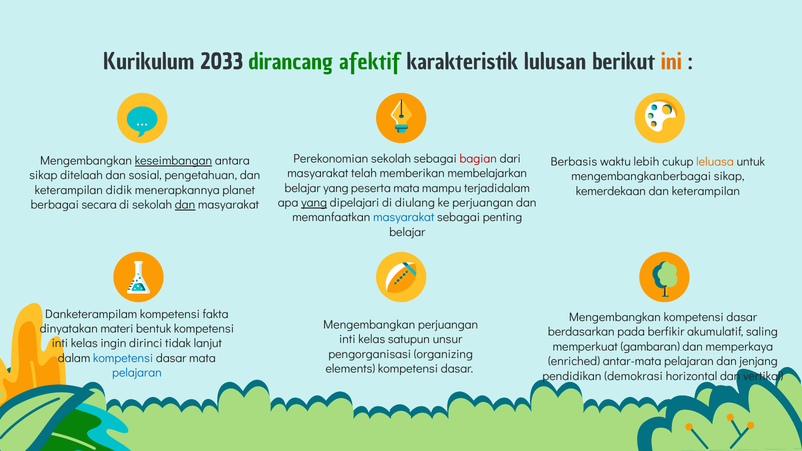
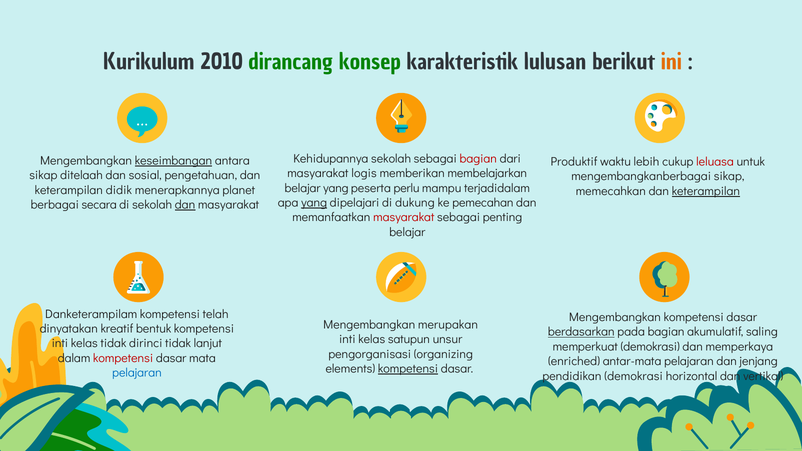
2033: 2033 -> 2010
afektif: afektif -> konsep
Perekonomian: Perekonomian -> Kehidupannya
Berbasis: Berbasis -> Produktif
leluasa colour: orange -> red
telah: telah -> logis
peserta mata: mata -> perlu
kemerdekaan: kemerdekaan -> memecahkan
keterampilan at (706, 191) underline: none -> present
diulang: diulang -> dukung
ke perjuangan: perjuangan -> pemecahan
masyarakat at (404, 218) colour: blue -> red
fakta: fakta -> telah
Mengembangkan perjuangan: perjuangan -> merupakan
materi: materi -> kreatif
berdasarkan underline: none -> present
pada berfikir: berfikir -> bagian
kelas ingin: ingin -> tidak
memperkuat gambaran: gambaran -> demokrasi
kompetensi at (123, 358) colour: blue -> red
kompetensi at (408, 369) underline: none -> present
